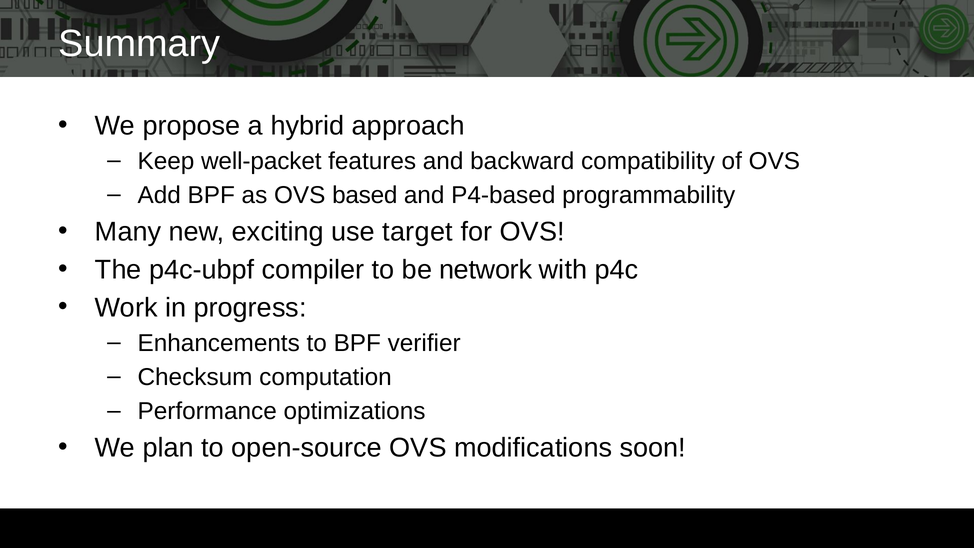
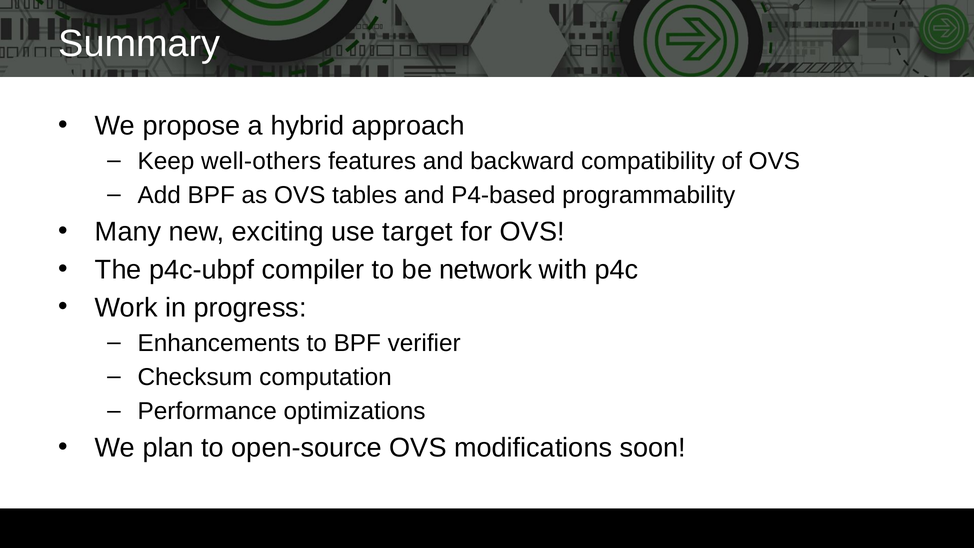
well-packet: well-packet -> well-others
based: based -> tables
